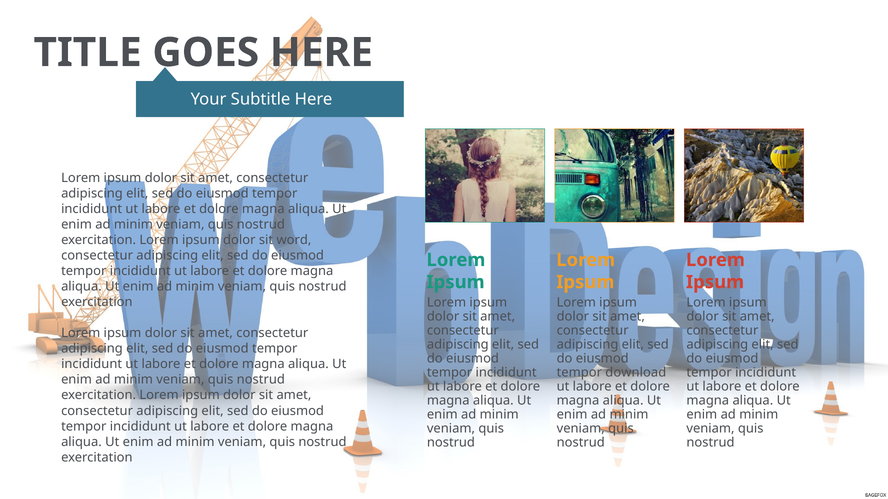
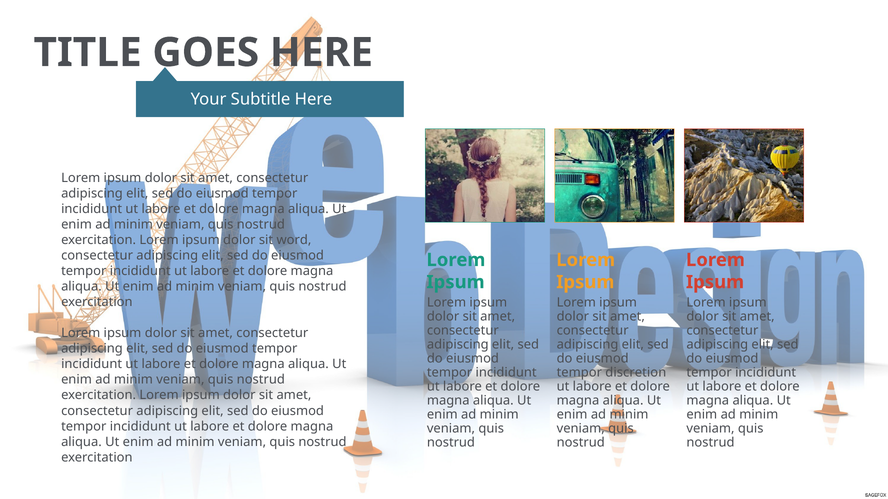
download: download -> discretion
